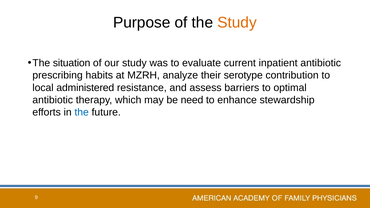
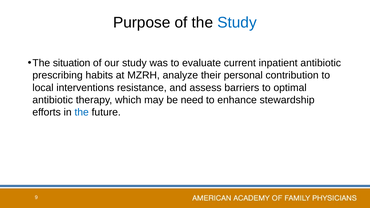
Study at (237, 23) colour: orange -> blue
serotype: serotype -> personal
administered: administered -> interventions
